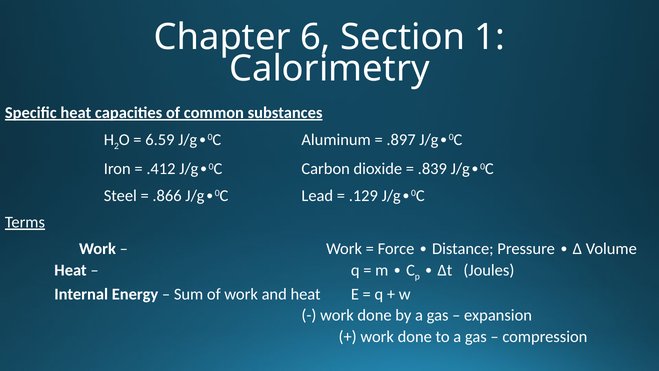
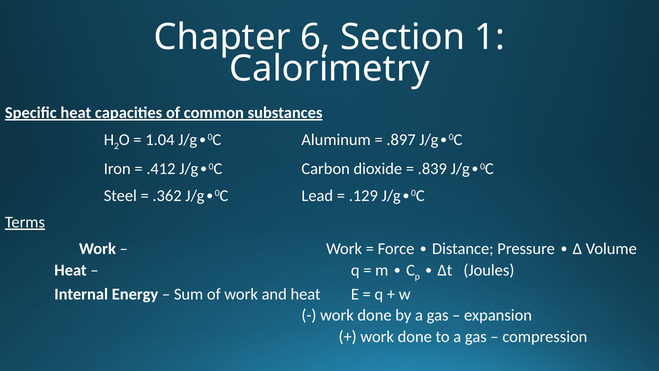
6.59: 6.59 -> 1.04
.866: .866 -> .362
